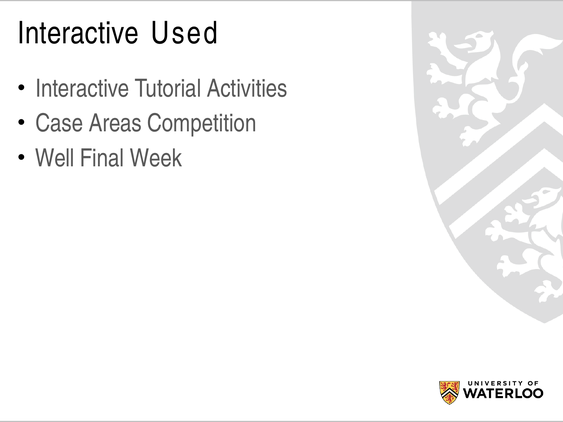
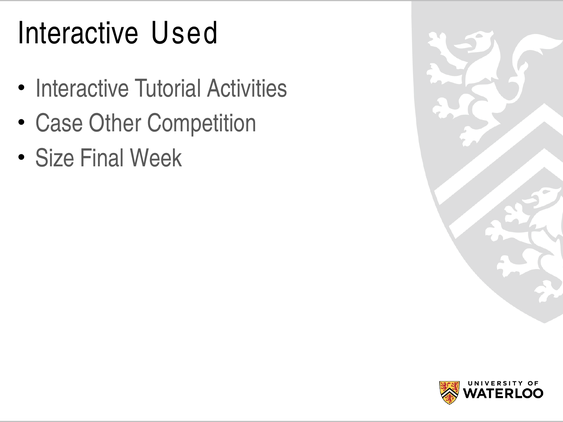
Areas: Areas -> Other
Well: Well -> Size
